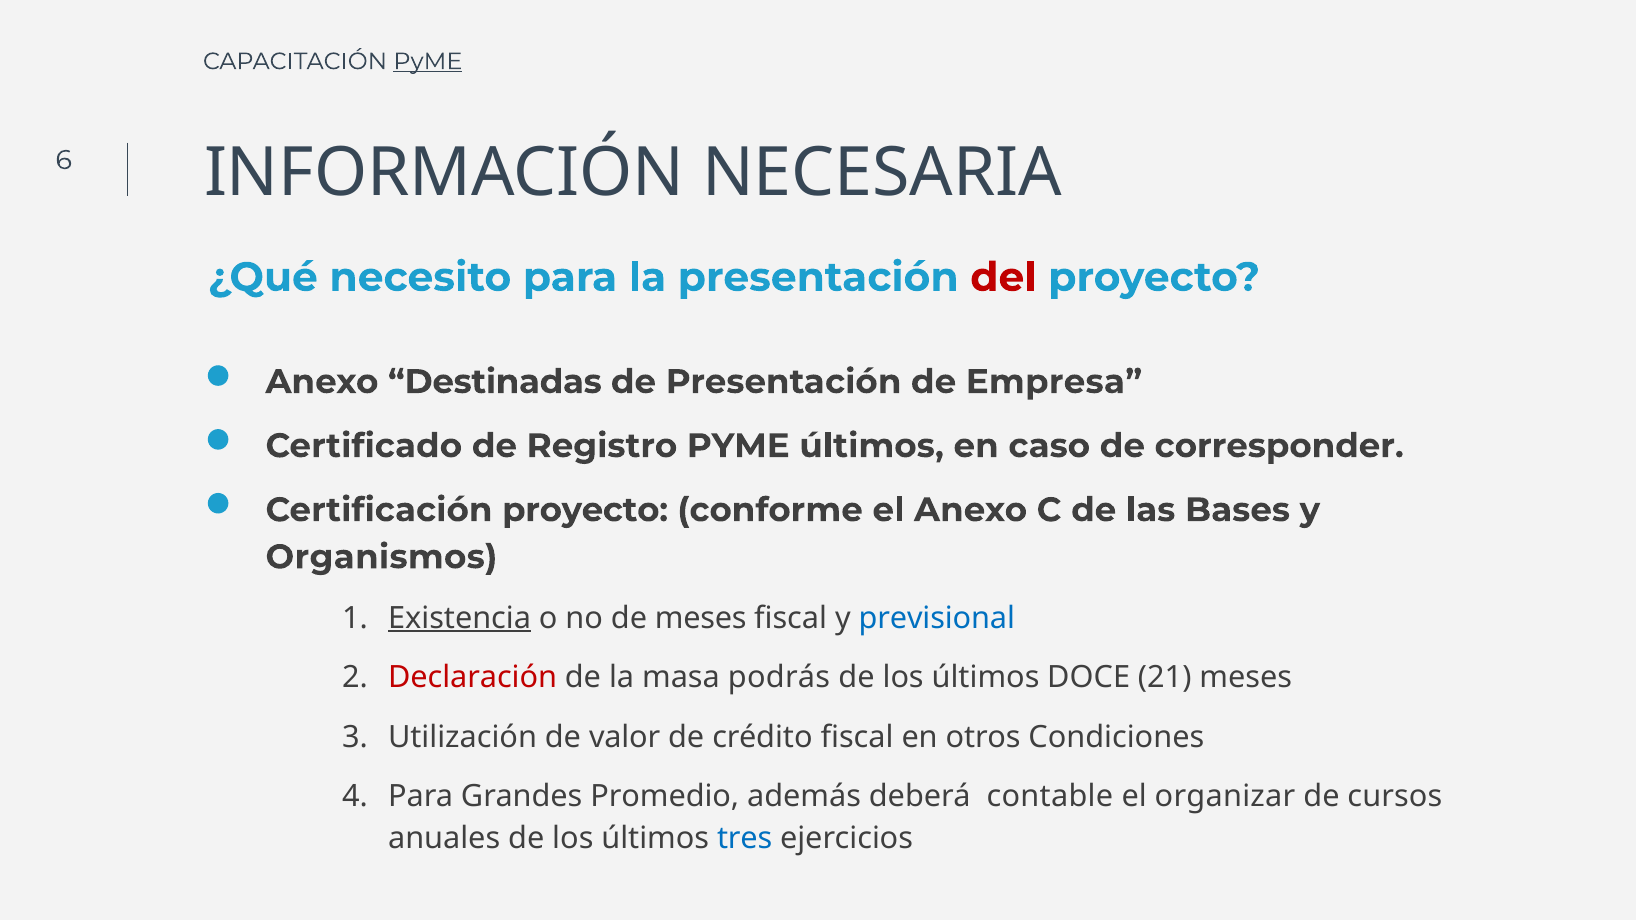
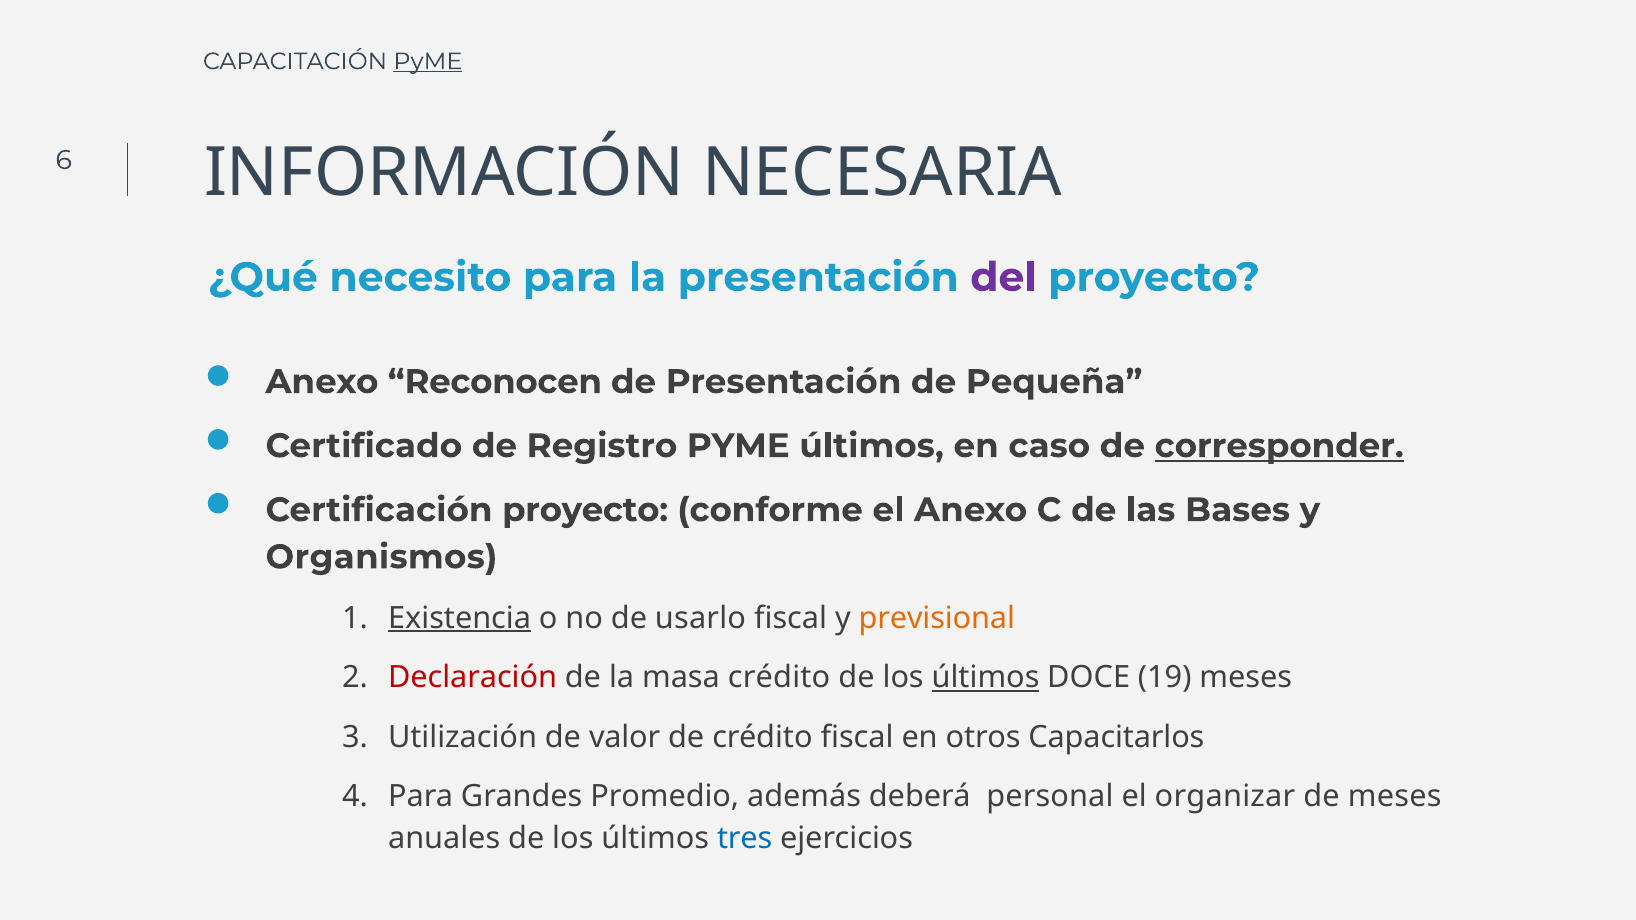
del colour: red -> purple
Destinadas: Destinadas -> Reconocen
Empresa: Empresa -> Pequeña
corresponder underline: none -> present
de meses: meses -> usarlo
previsional colour: blue -> orange
masa podrás: podrás -> crédito
últimos at (986, 678) underline: none -> present
21: 21 -> 19
Condiciones: Condiciones -> Capacitarlos
contable: contable -> personal
de cursos: cursos -> meses
